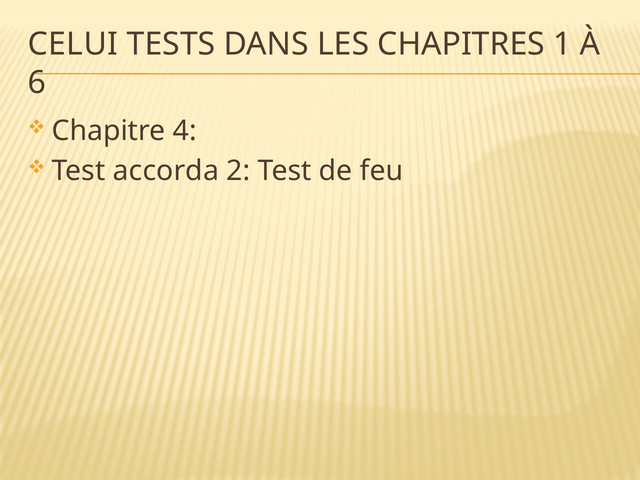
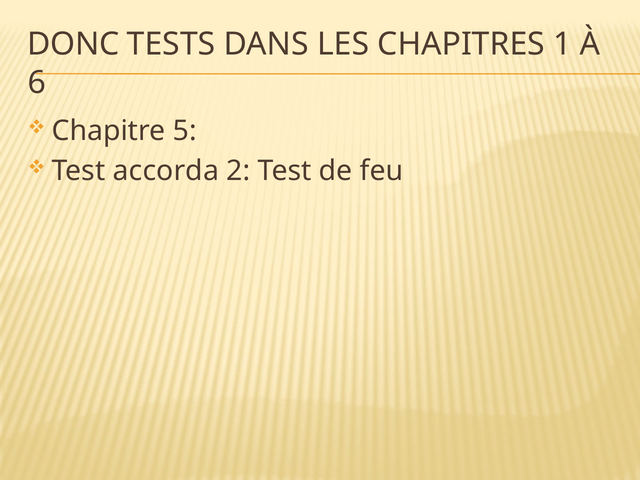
CELUI: CELUI -> DONC
4: 4 -> 5
